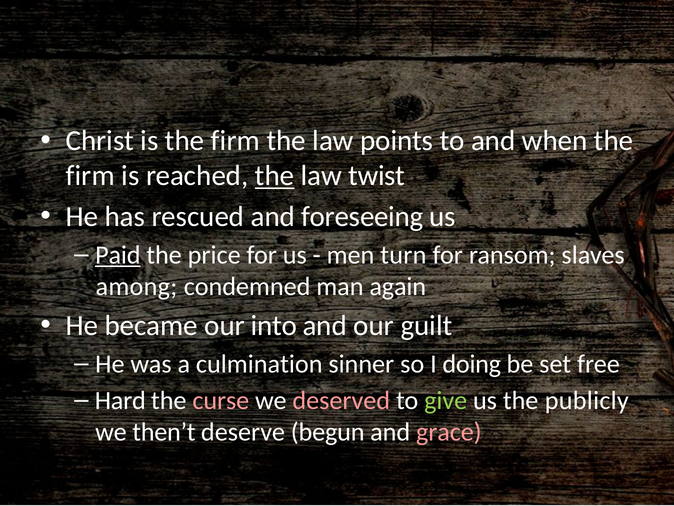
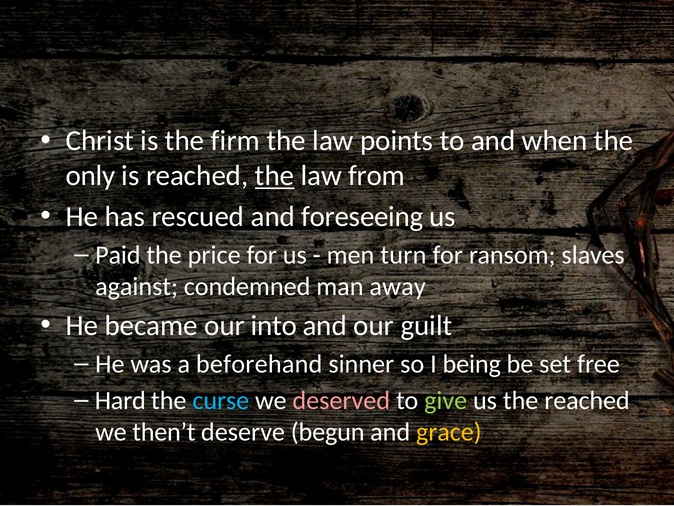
firm at (90, 176): firm -> only
twist: twist -> from
Paid underline: present -> none
among: among -> against
again: again -> away
culmination: culmination -> beforehand
doing: doing -> being
curse colour: pink -> light blue
the publicly: publicly -> reached
grace colour: pink -> yellow
